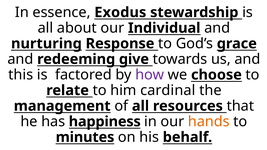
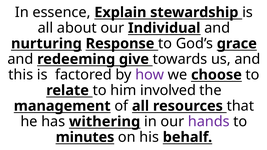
Exodus: Exodus -> Explain
cardinal: cardinal -> involved
happiness: happiness -> withering
hands colour: orange -> purple
